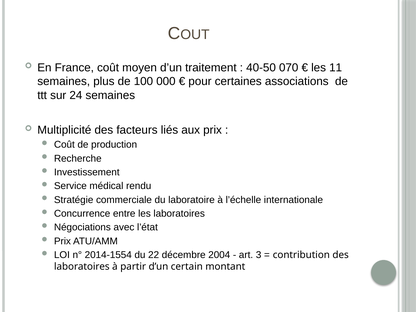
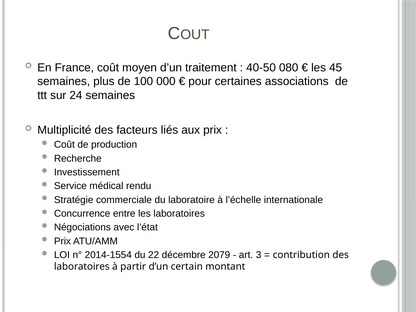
070: 070 -> 080
11: 11 -> 45
2004: 2004 -> 2079
